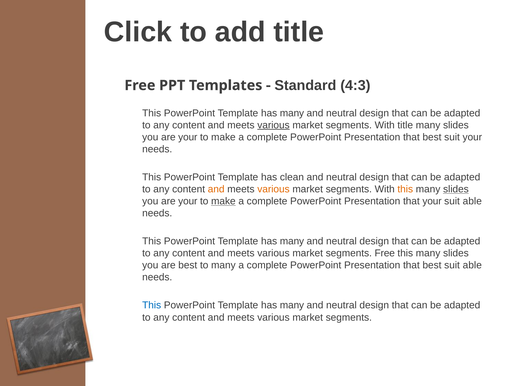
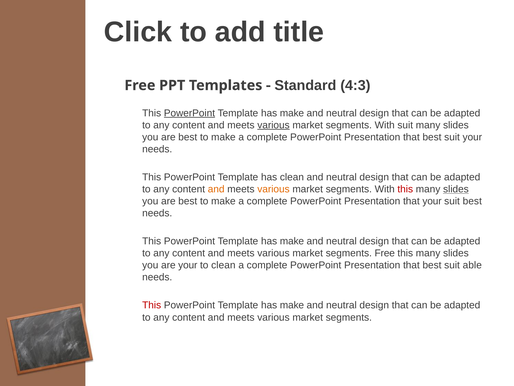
PowerPoint at (189, 113) underline: none -> present
many at (292, 113): many -> make
With title: title -> suit
your at (188, 137): your -> best
this at (405, 189) colour: orange -> red
your at (188, 201): your -> best
make at (223, 201) underline: present -> none
able at (472, 201): able -> best
many at (292, 241): many -> make
are best: best -> your
to many: many -> clean
This at (152, 305) colour: blue -> red
many at (292, 305): many -> make
